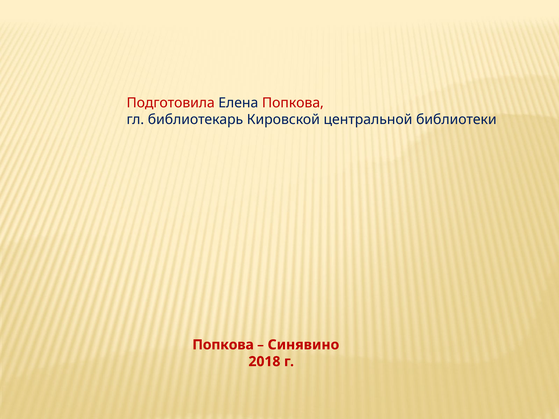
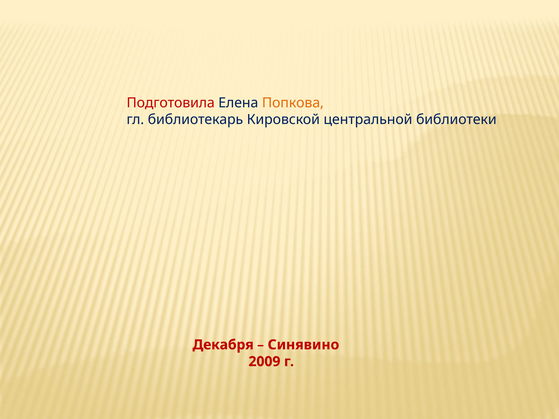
Попкова at (293, 103) colour: red -> orange
Попкова at (223, 345): Попкова -> Декабря
2018: 2018 -> 2009
